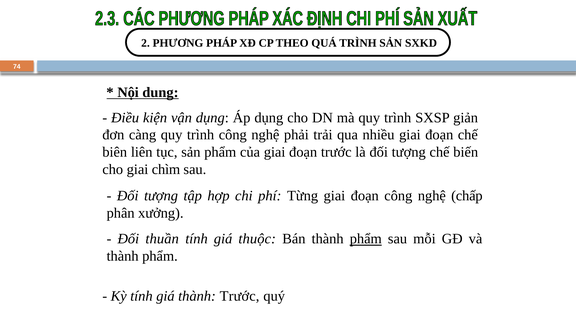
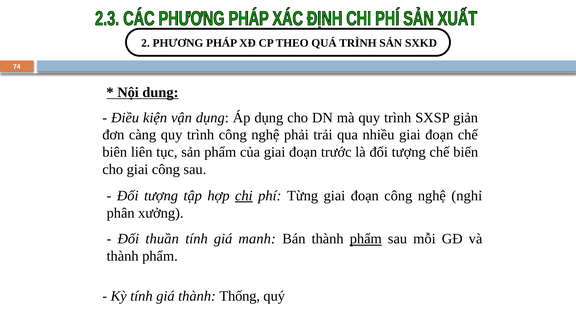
giai chìm: chìm -> công
chi underline: none -> present
chấp: chấp -> nghỉ
thuộc: thuộc -> manh
thành Trước: Trước -> Thống
